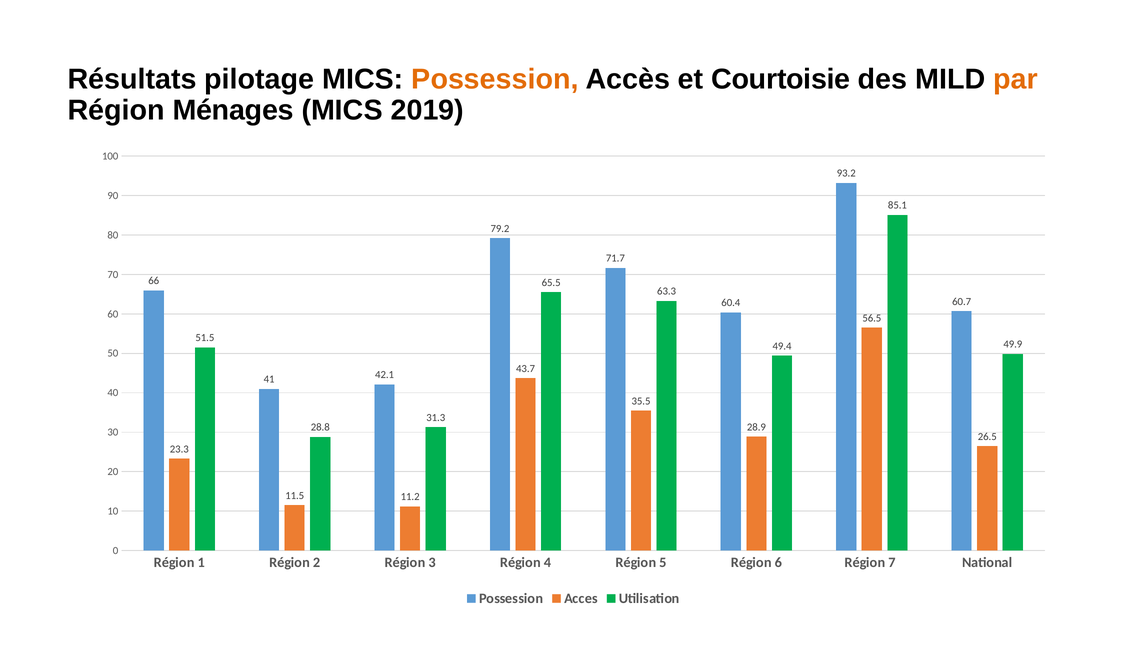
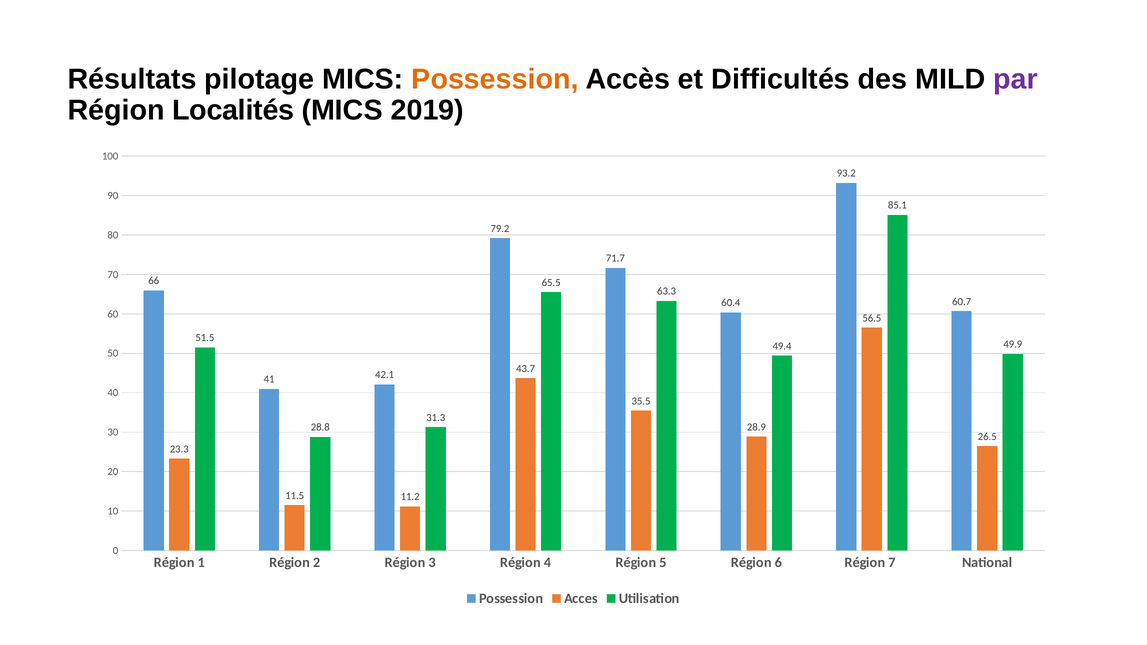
Courtoisie: Courtoisie -> Difficultés
par colour: orange -> purple
Ménages: Ménages -> Localités
